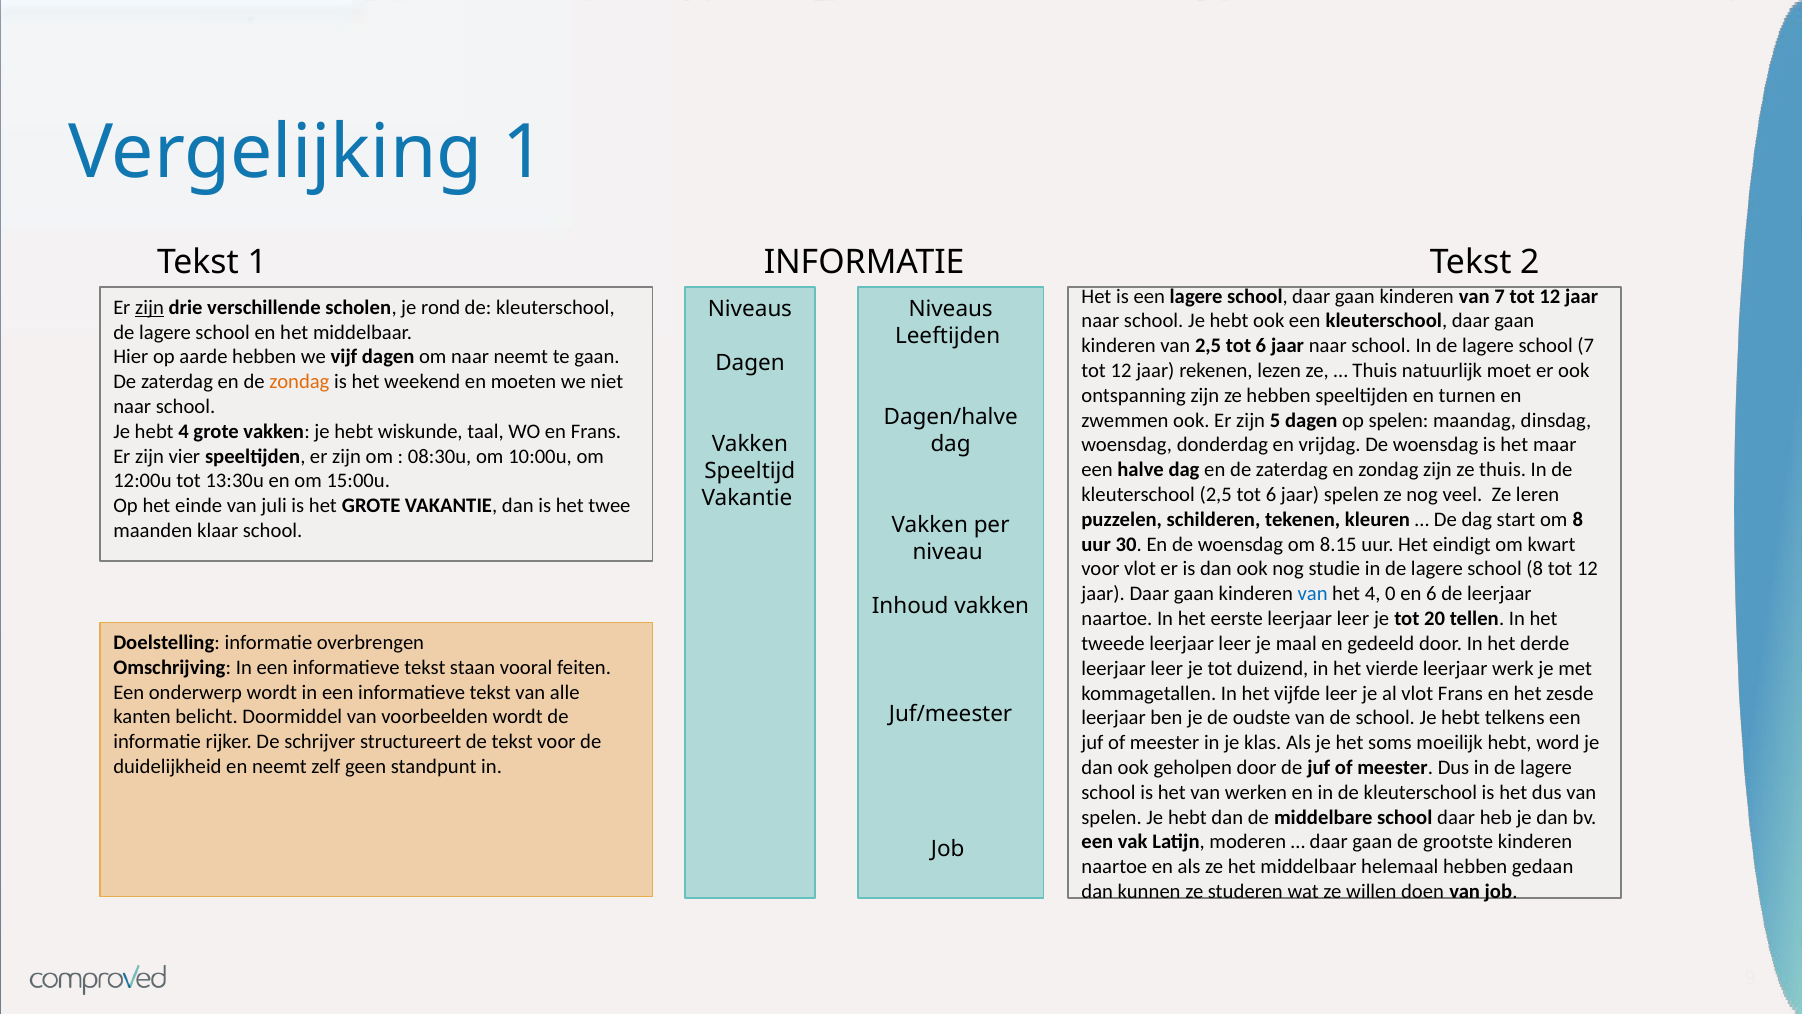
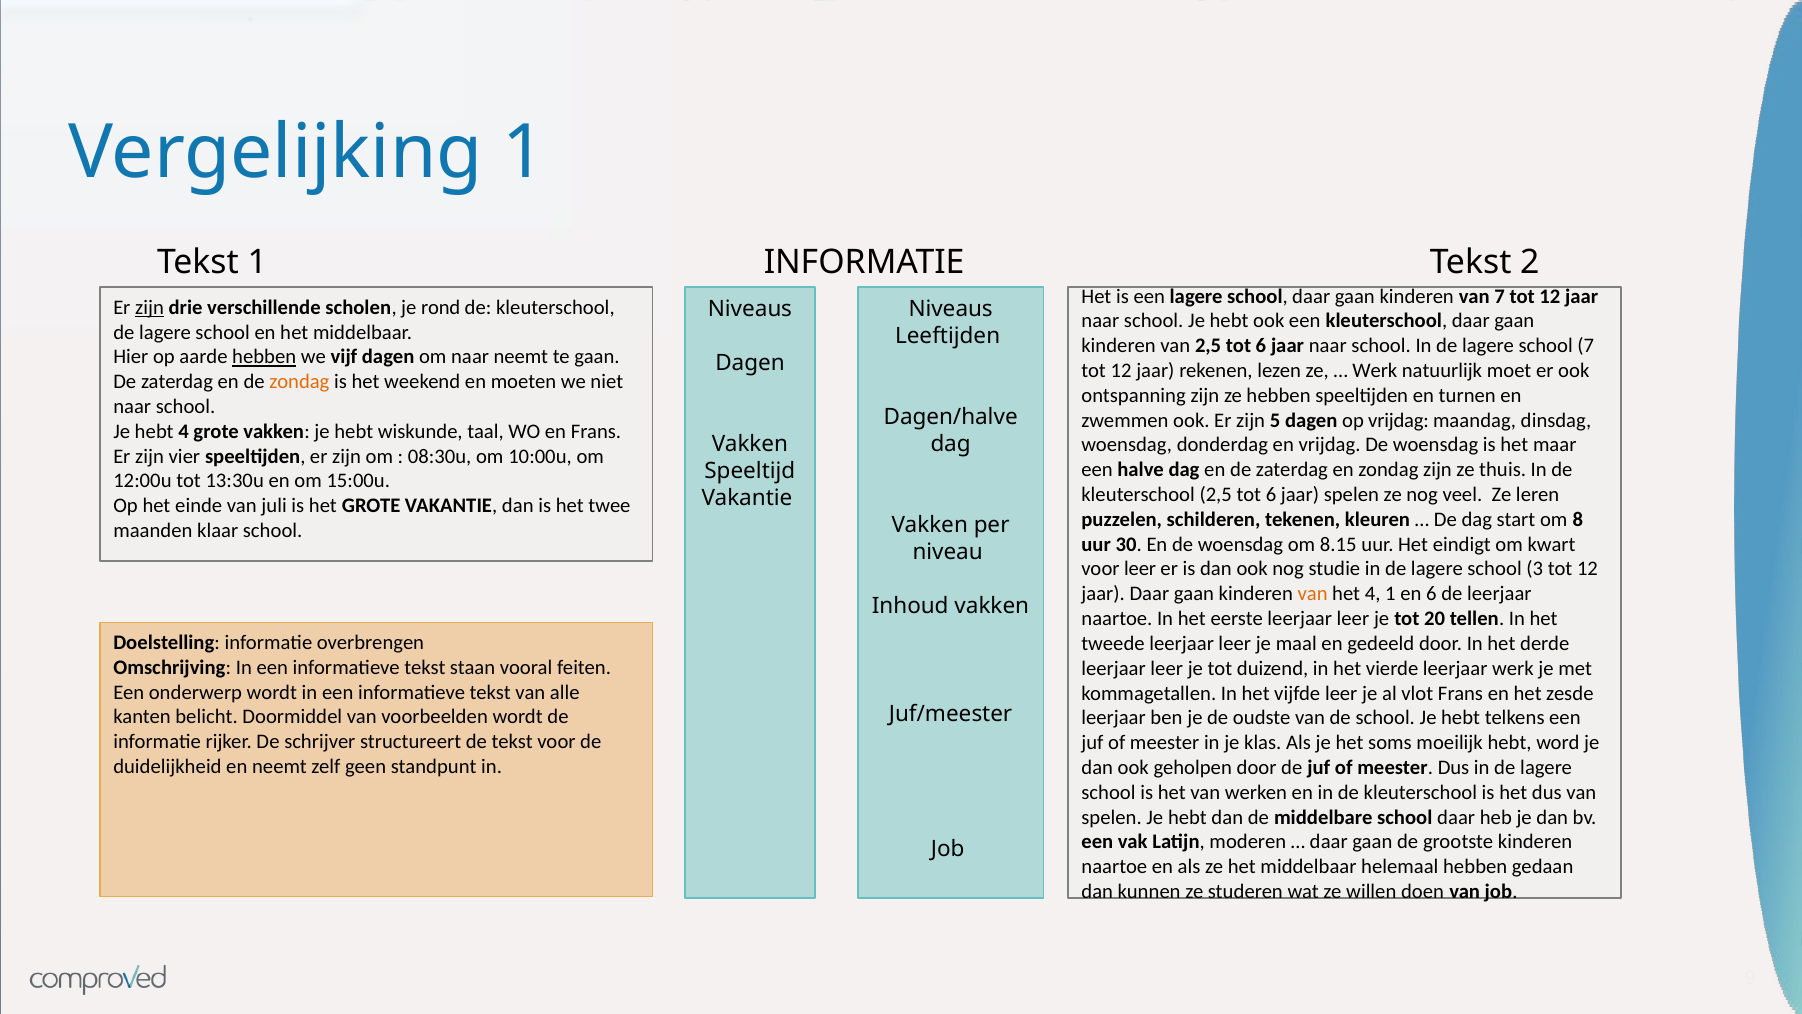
hebben at (264, 357) underline: none -> present
Thuis at (1375, 371): Thuis -> Werk
op spelen: spelen -> vrijdag
voor vlot: vlot -> leer
school 8: 8 -> 3
van at (1313, 594) colour: blue -> orange
4 0: 0 -> 1
